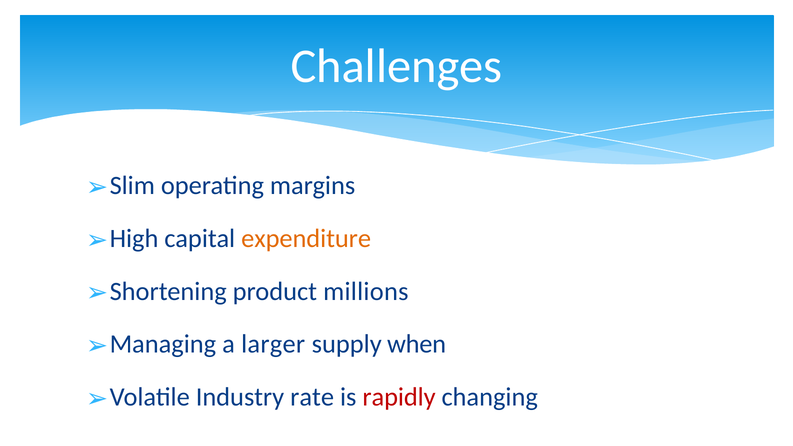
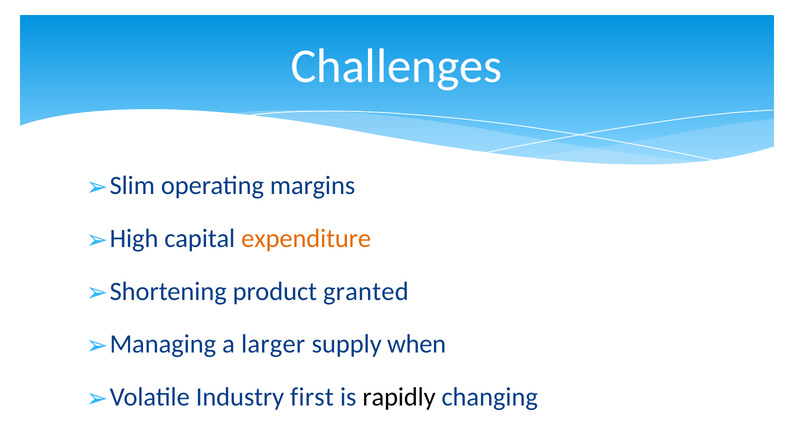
millions: millions -> granted
rate: rate -> first
rapidly colour: red -> black
